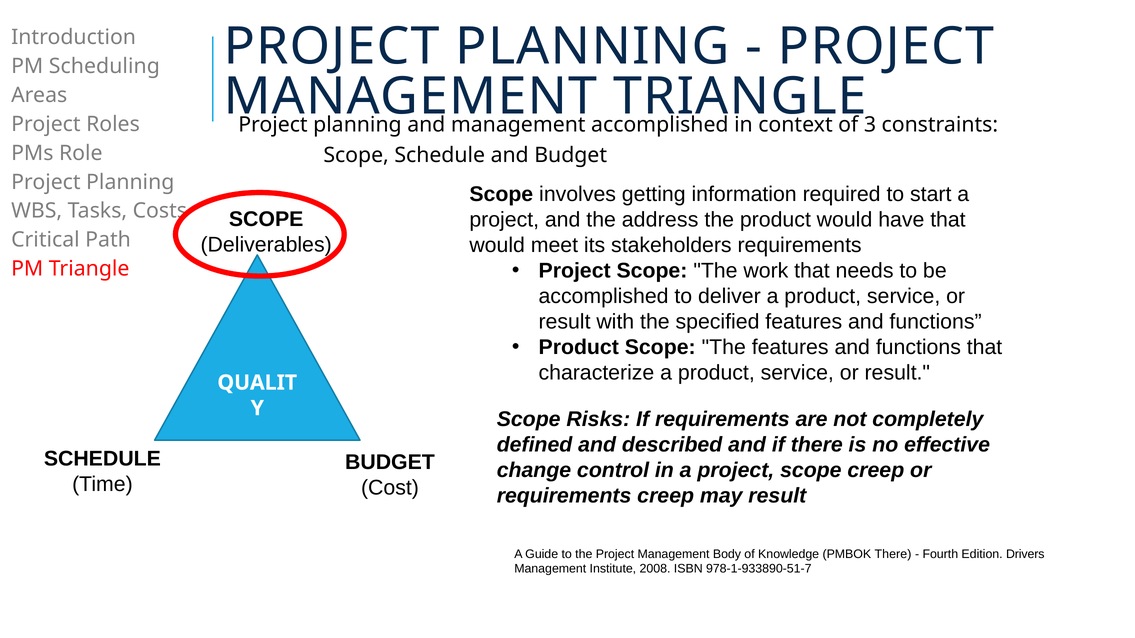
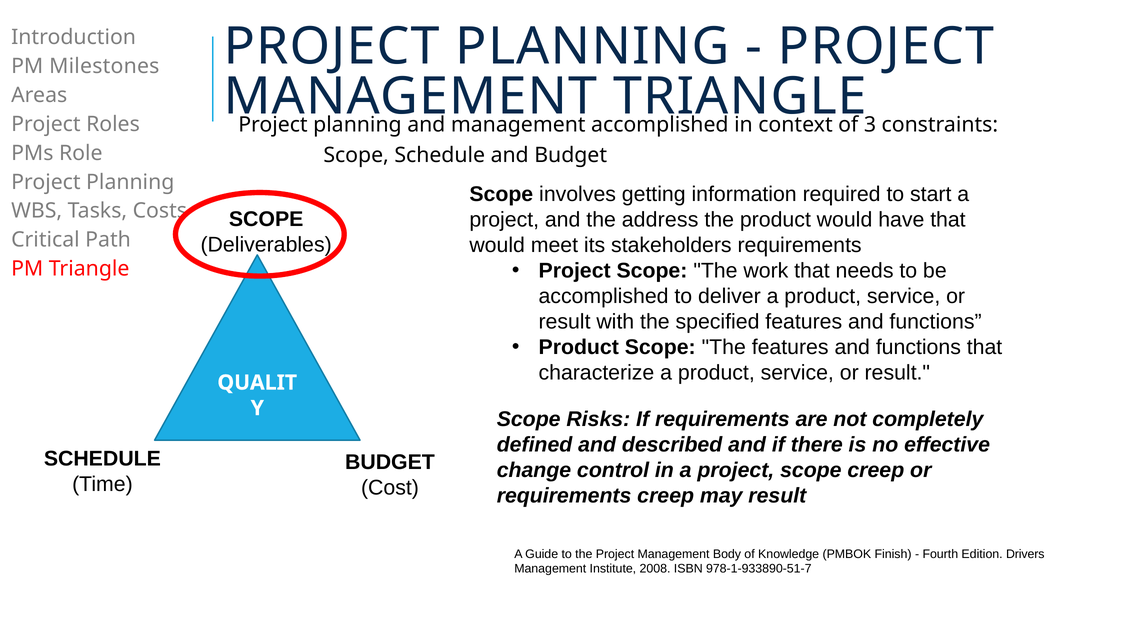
Scheduling: Scheduling -> Milestones
PMBOK There: There -> Finish
